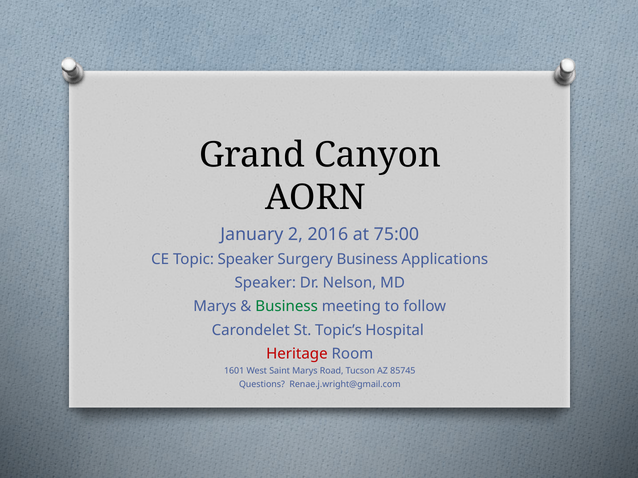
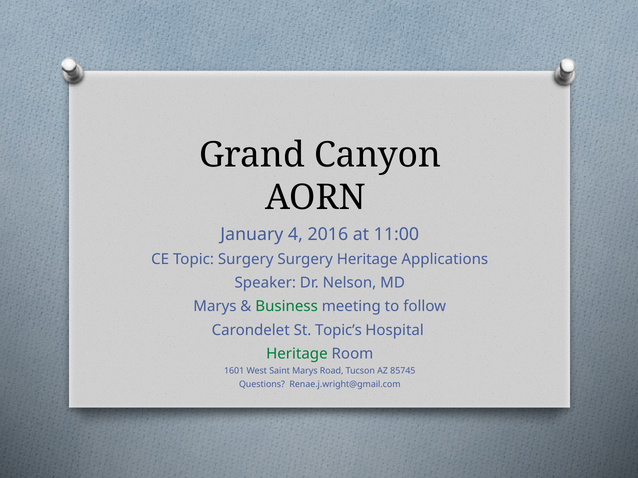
2: 2 -> 4
75:00: 75:00 -> 11:00
Topic Speaker: Speaker -> Surgery
Surgery Business: Business -> Heritage
Heritage at (297, 354) colour: red -> green
